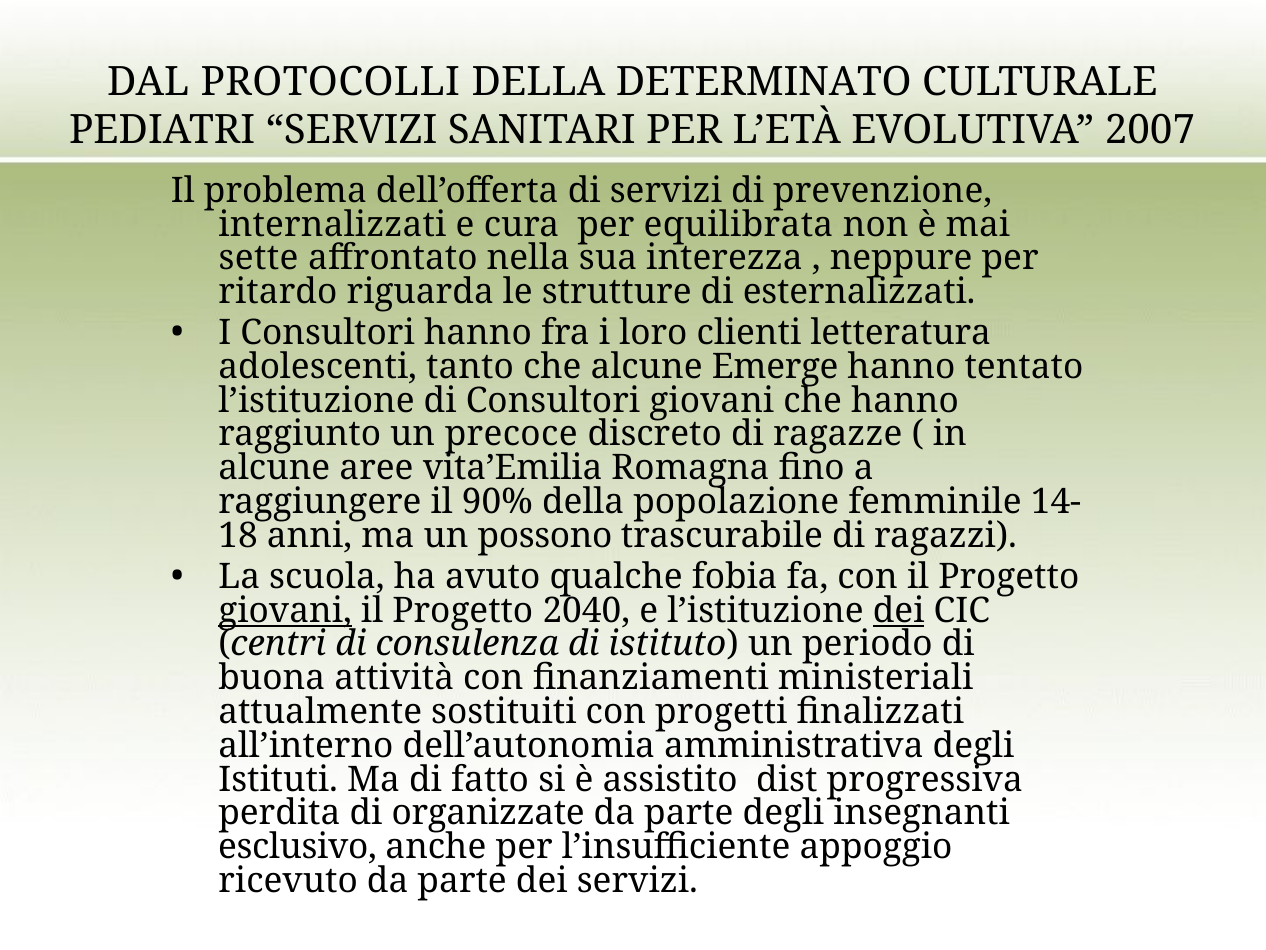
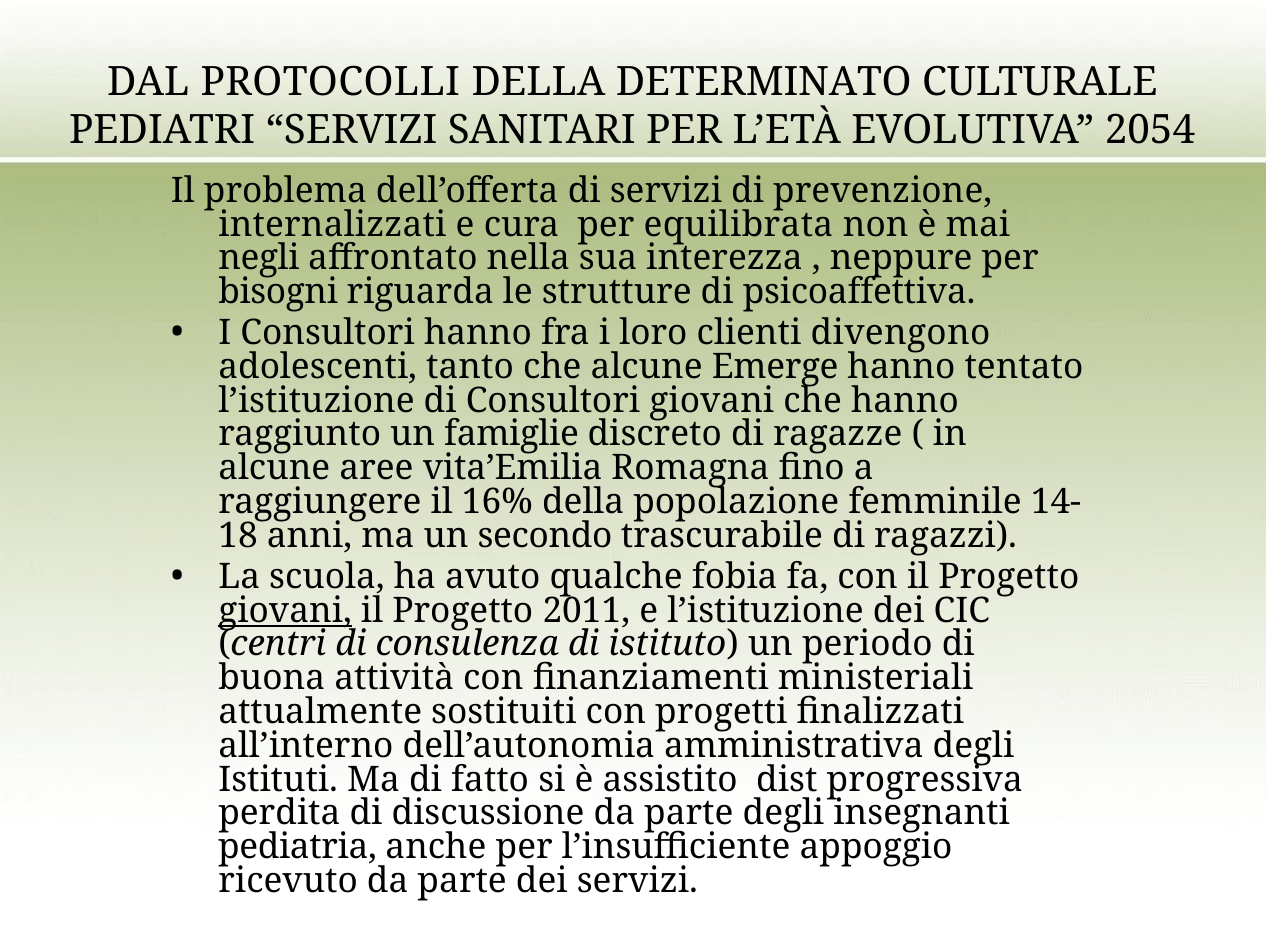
2007: 2007 -> 2054
sette: sette -> negli
ritardo: ritardo -> bisogni
esternalizzati: esternalizzati -> psicoaffettiva
letteratura: letteratura -> divengono
precoce: precoce -> famiglie
90%: 90% -> 16%
possono: possono -> secondo
2040: 2040 -> 2011
dei at (899, 610) underline: present -> none
organizzate: organizzate -> discussione
esclusivo: esclusivo -> pediatria
